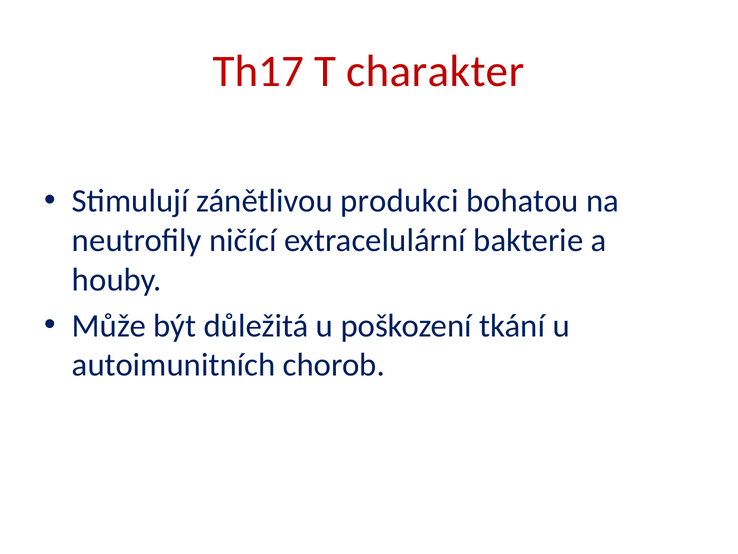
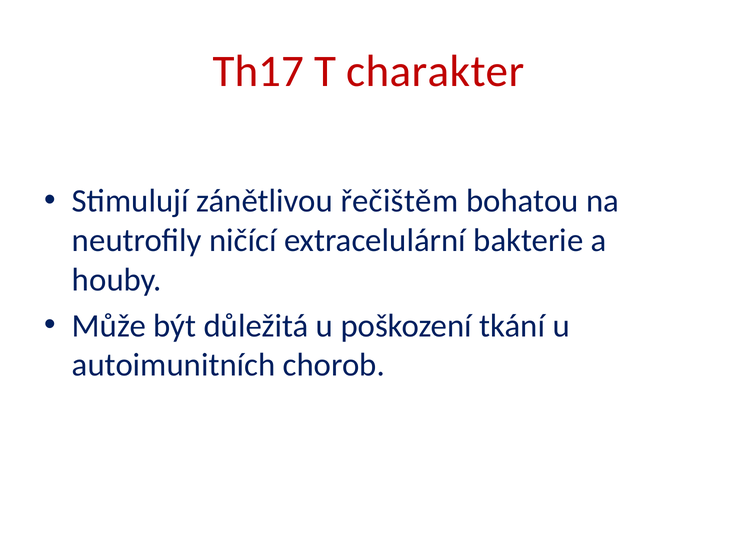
produkci: produkci -> řečištěm
